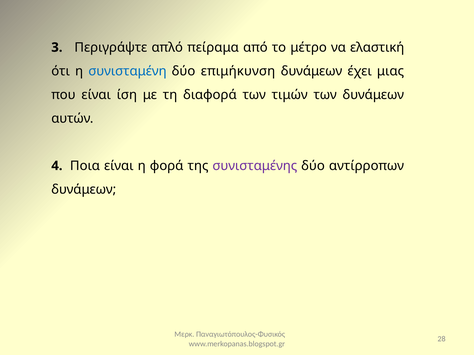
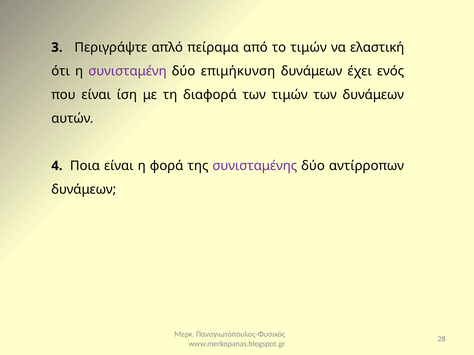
το μέτρο: μέτρο -> τιμών
συνισταμένη colour: blue -> purple
μιας: μιας -> ενός
